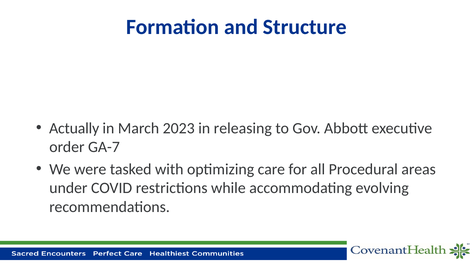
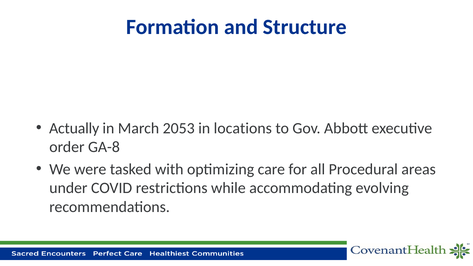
2023: 2023 -> 2053
releasing: releasing -> locations
GA-7: GA-7 -> GA-8
